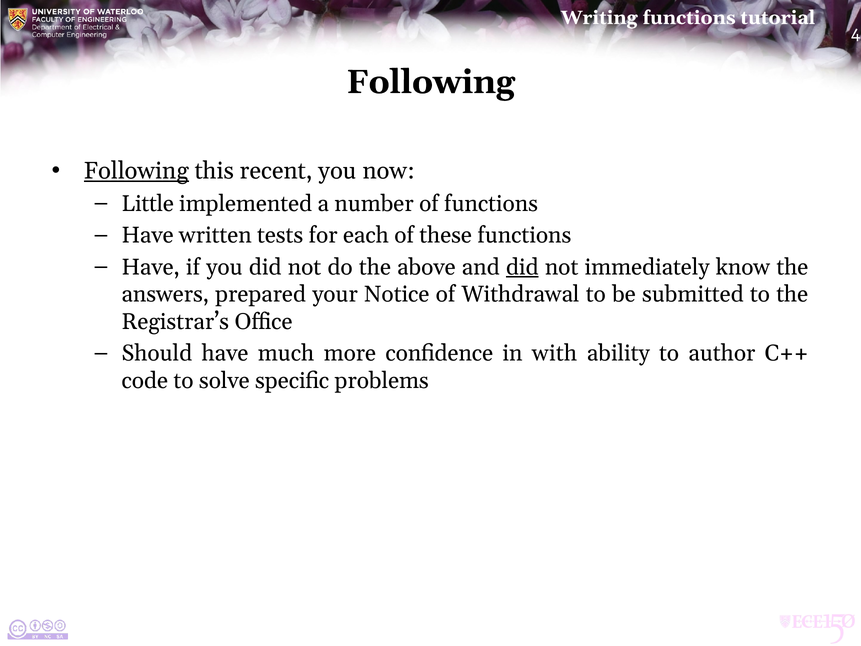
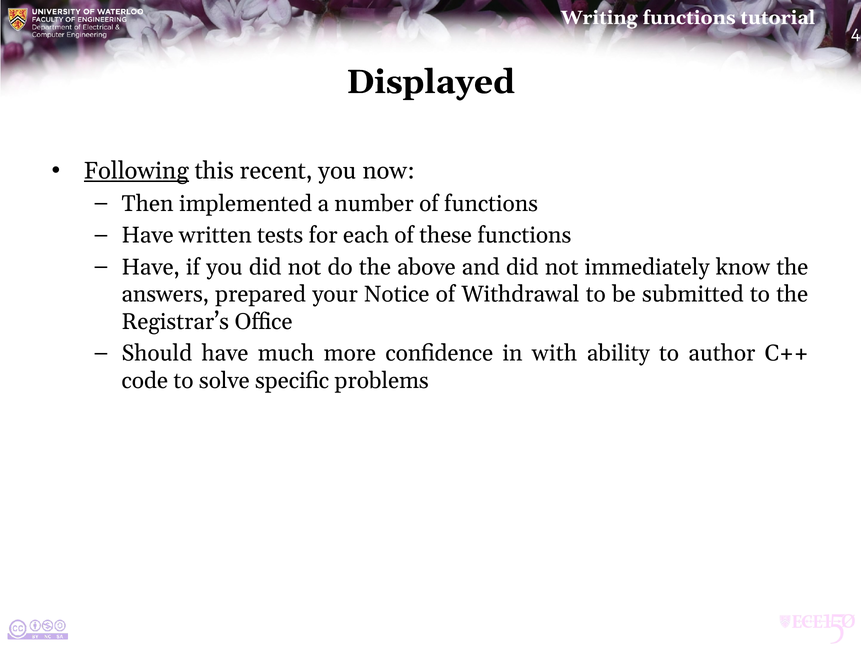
Following at (431, 82): Following -> Displayed
Little: Little -> Then
did at (522, 267) underline: present -> none
